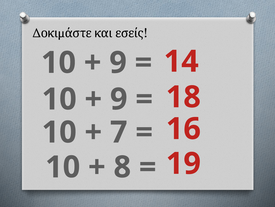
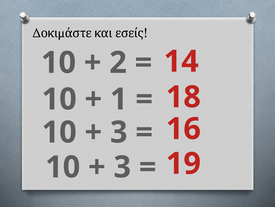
9 at (118, 63): 9 -> 2
9 at (119, 99): 9 -> 1
7 at (119, 132): 7 -> 3
8 at (122, 167): 8 -> 3
